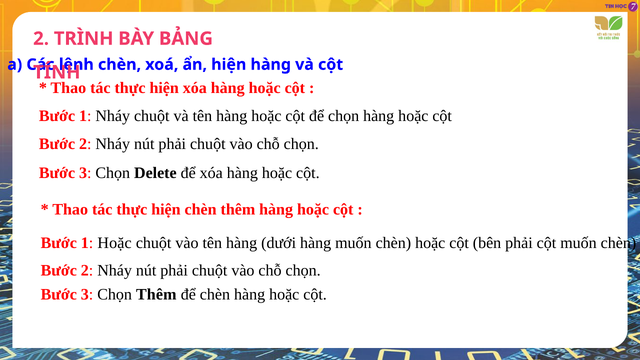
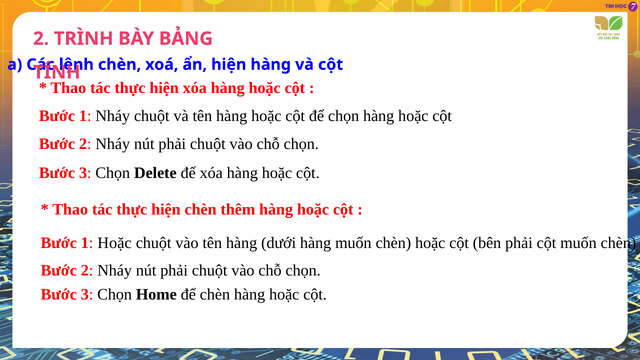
Chọn Thêm: Thêm -> Home
